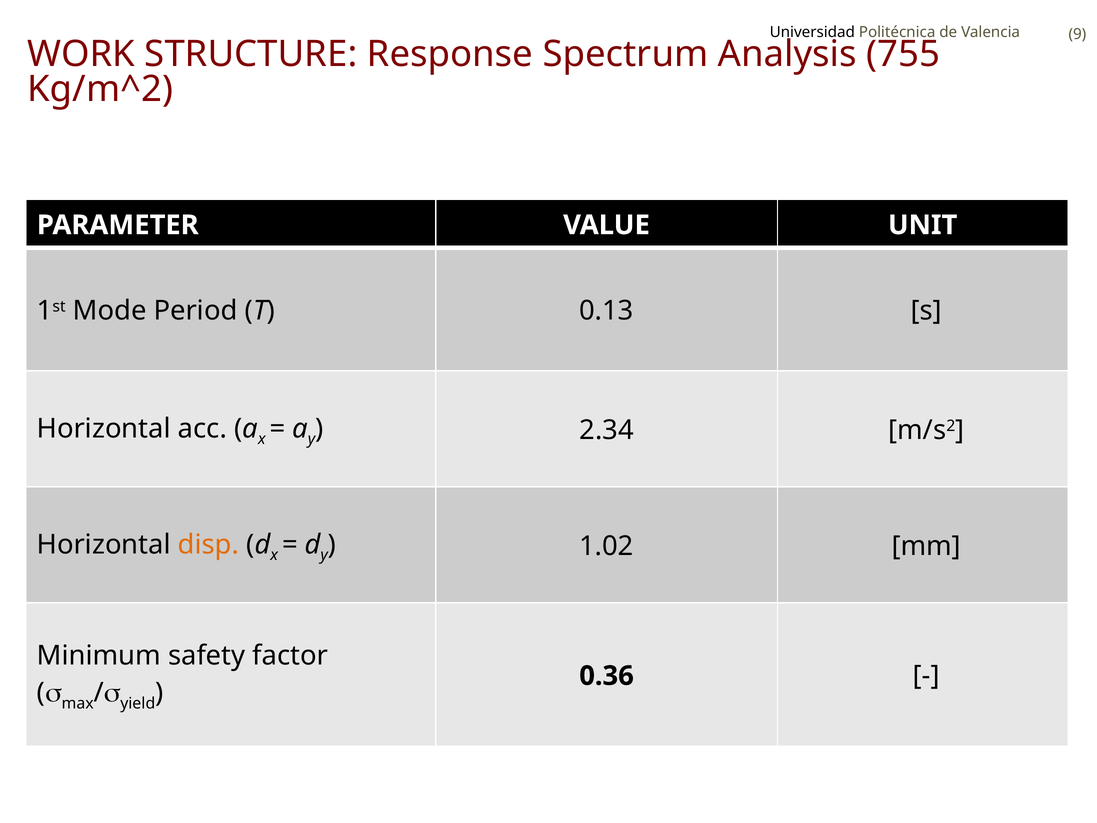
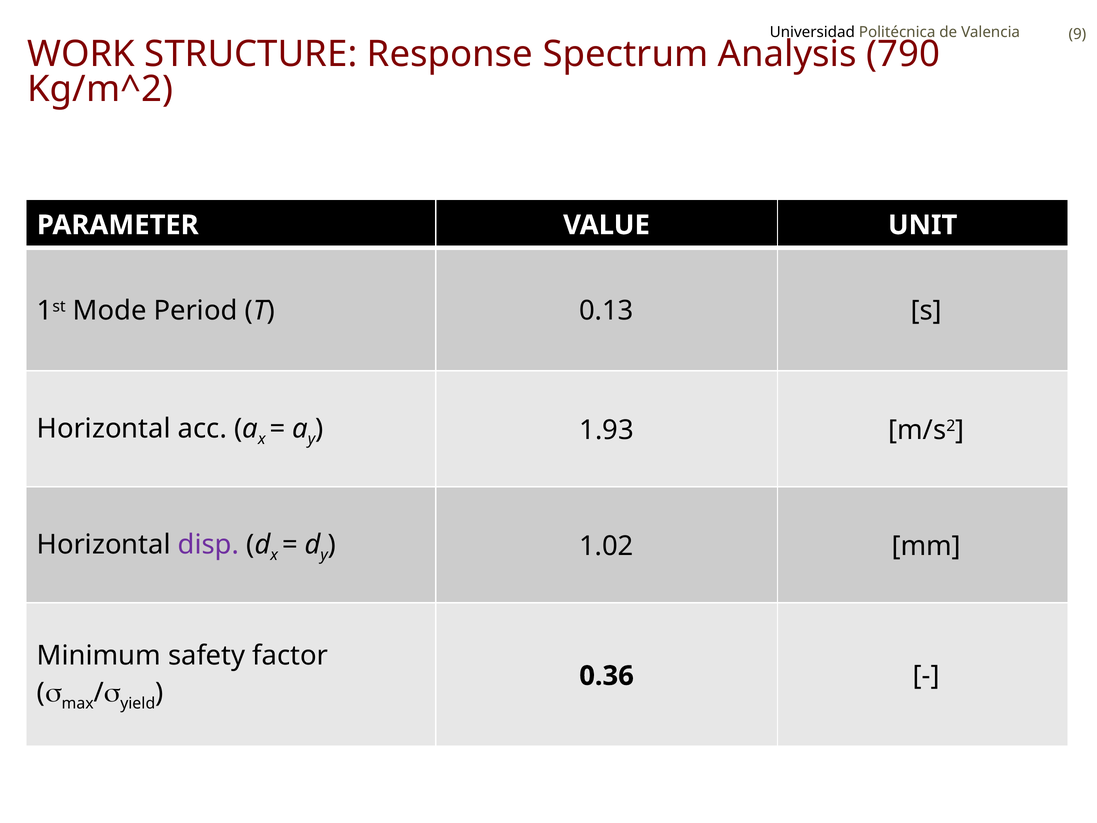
755: 755 -> 790
2.34: 2.34 -> 1.93
disp colour: orange -> purple
